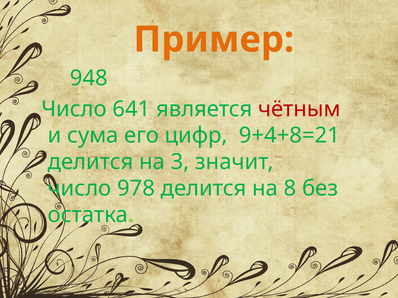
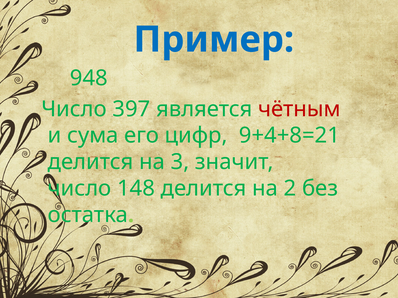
Пример colour: orange -> blue
641: 641 -> 397
978: 978 -> 148
8: 8 -> 2
